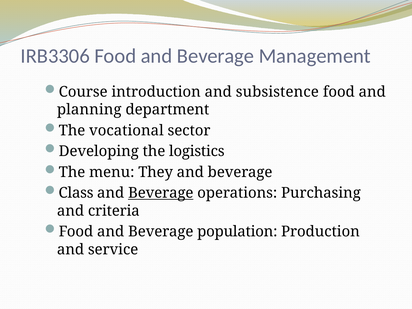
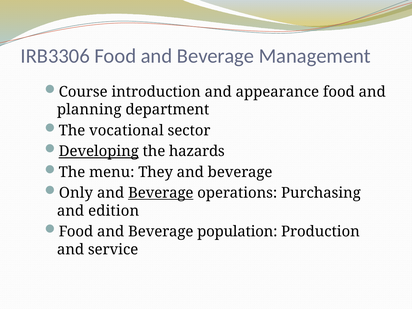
subsistence: subsistence -> appearance
Developing underline: none -> present
logistics: logistics -> hazards
Class: Class -> Only
criteria: criteria -> edition
